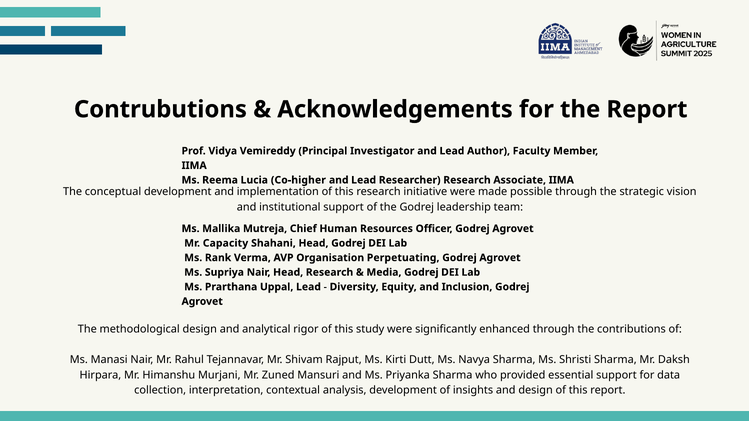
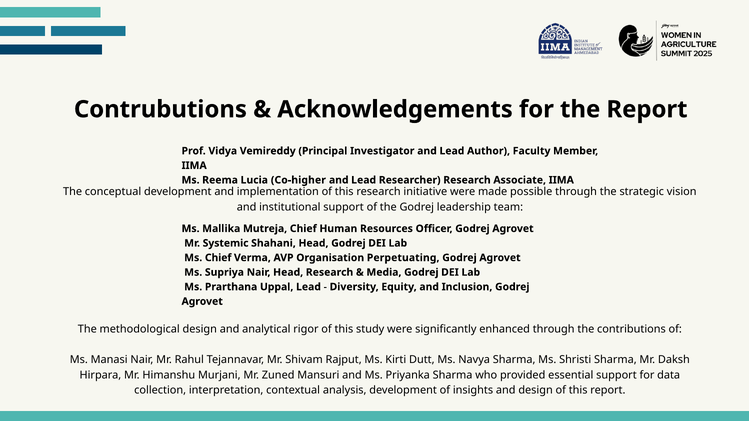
Capacity: Capacity -> Systemic
Ms Rank: Rank -> Chief
